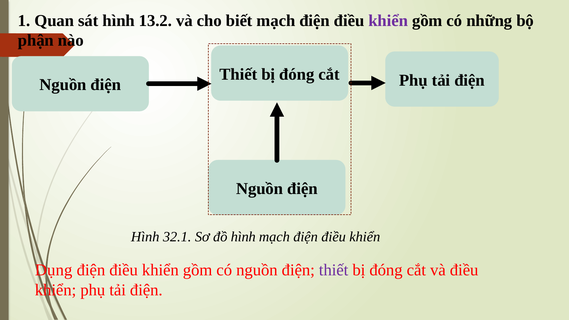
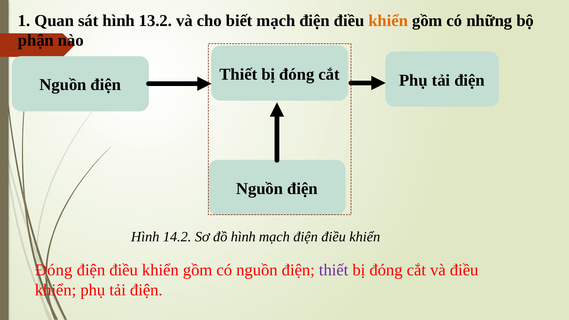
khiển at (388, 21) colour: purple -> orange
32.1: 32.1 -> 14.2
Dụng at (54, 270): Dụng -> Đóng
